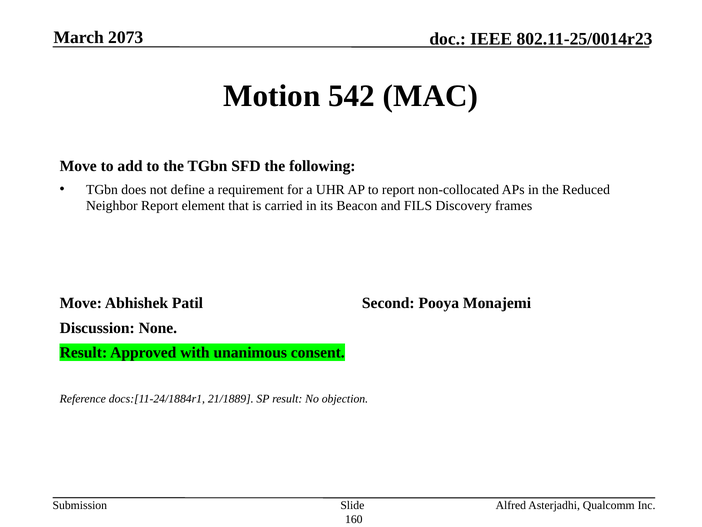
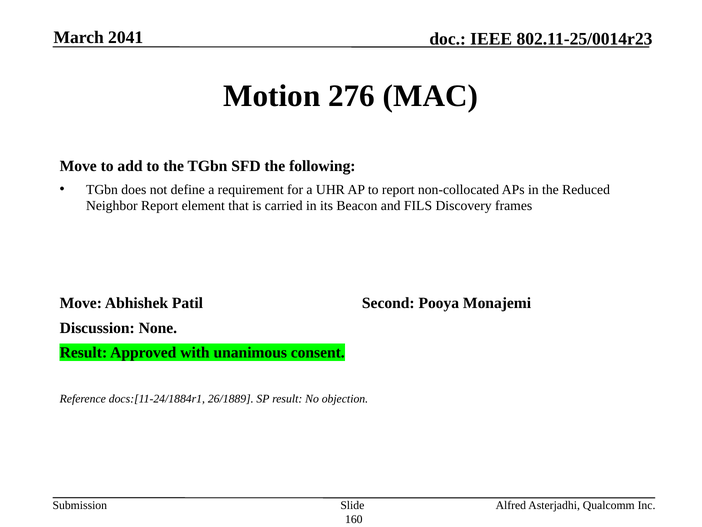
2073: 2073 -> 2041
542: 542 -> 276
21/1889: 21/1889 -> 26/1889
